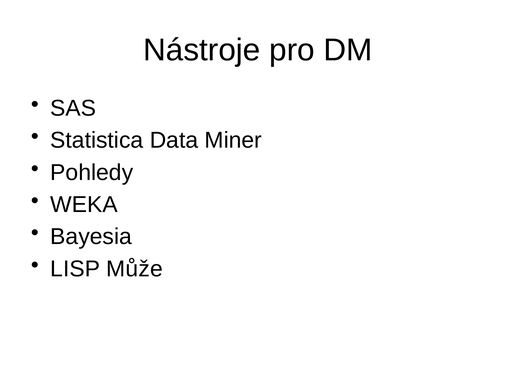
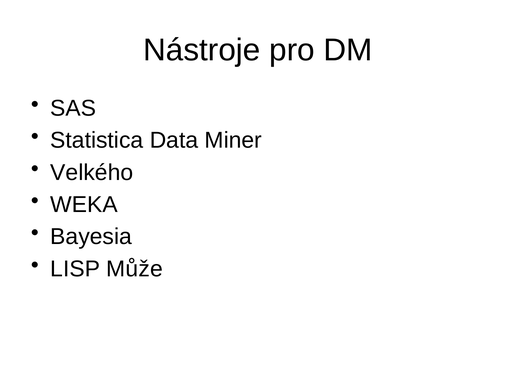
Pohledy: Pohledy -> Velkého
